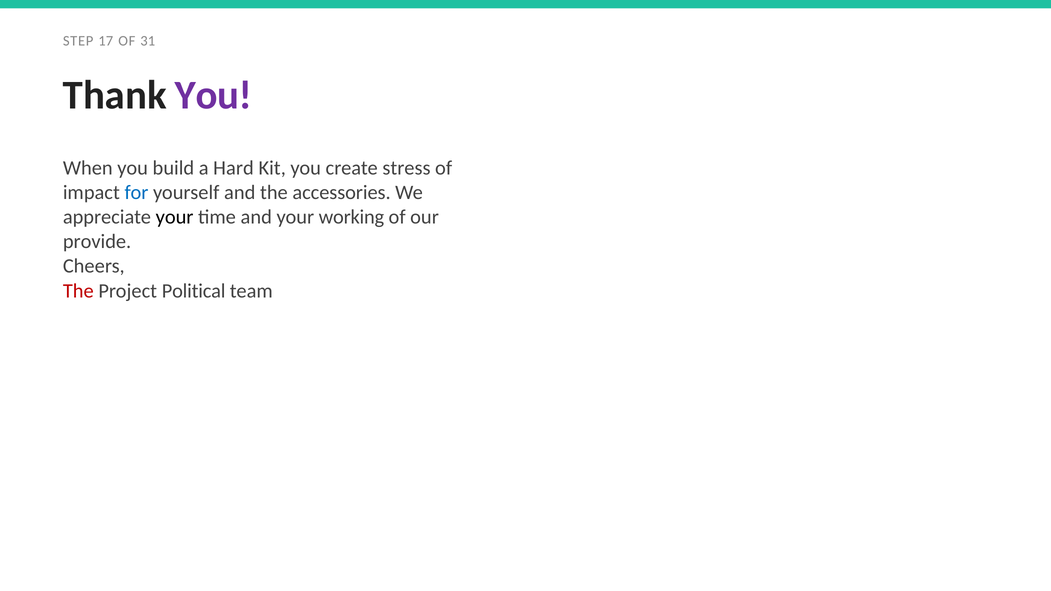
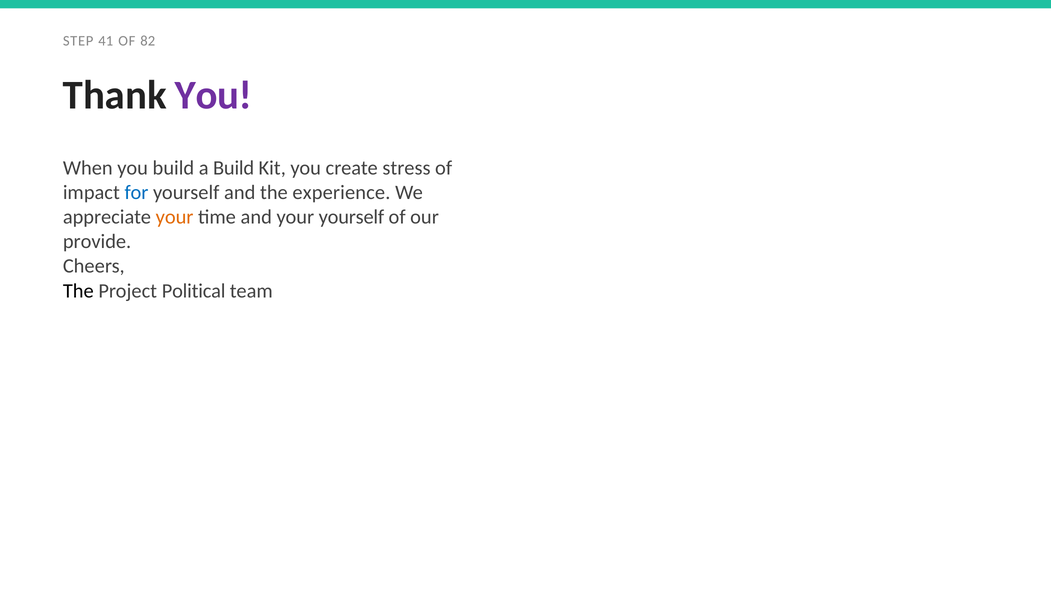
17: 17 -> 41
31: 31 -> 82
a Hard: Hard -> Build
accessories: accessories -> experience
your at (175, 217) colour: black -> orange
your working: working -> yourself
The at (78, 291) colour: red -> black
